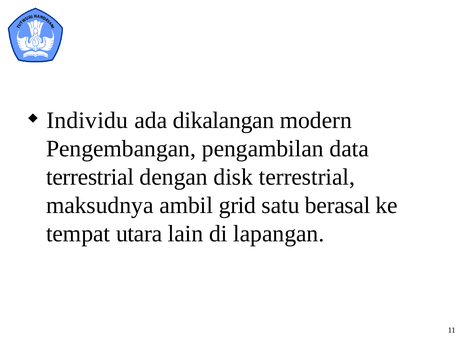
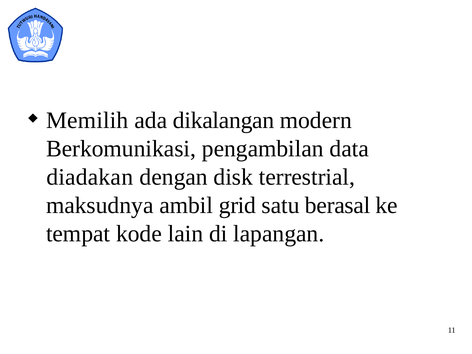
Individu: Individu -> Memilih
Pengembangan: Pengembangan -> Berkomunikasi
terrestrial at (90, 177): terrestrial -> diadakan
utara: utara -> kode
